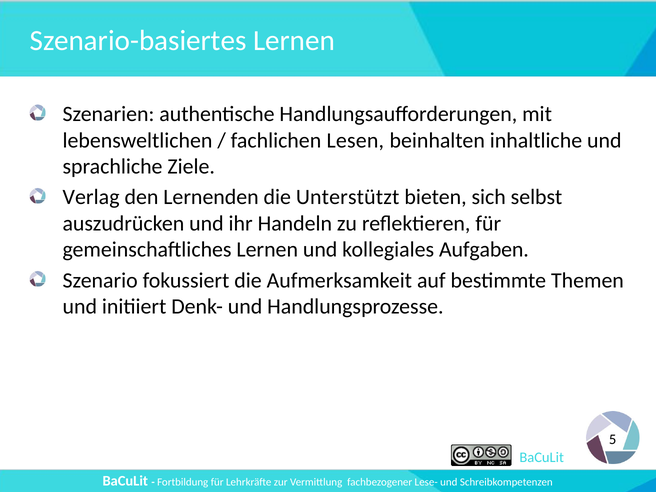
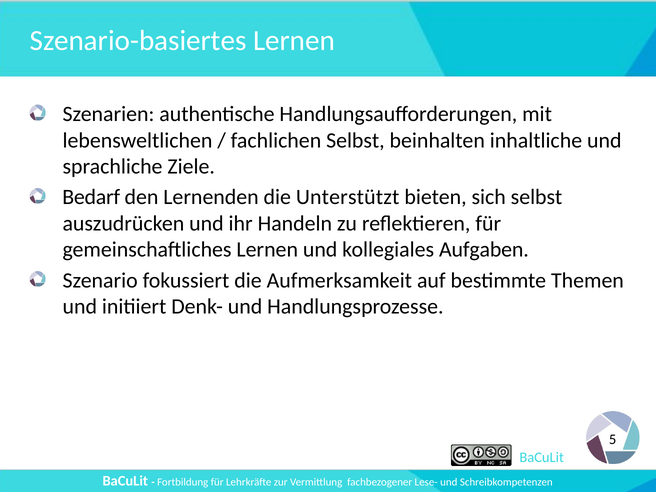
fachlichen Lesen: Lesen -> Selbst
Verlag: Verlag -> Bedarf
